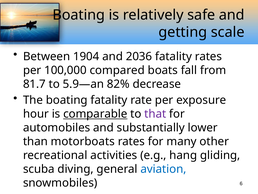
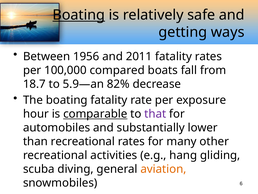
Boating at (79, 15) underline: none -> present
scale: scale -> ways
1904: 1904 -> 1956
2036: 2036 -> 2011
81.7: 81.7 -> 18.7
than motorboats: motorboats -> recreational
aviation colour: blue -> orange
